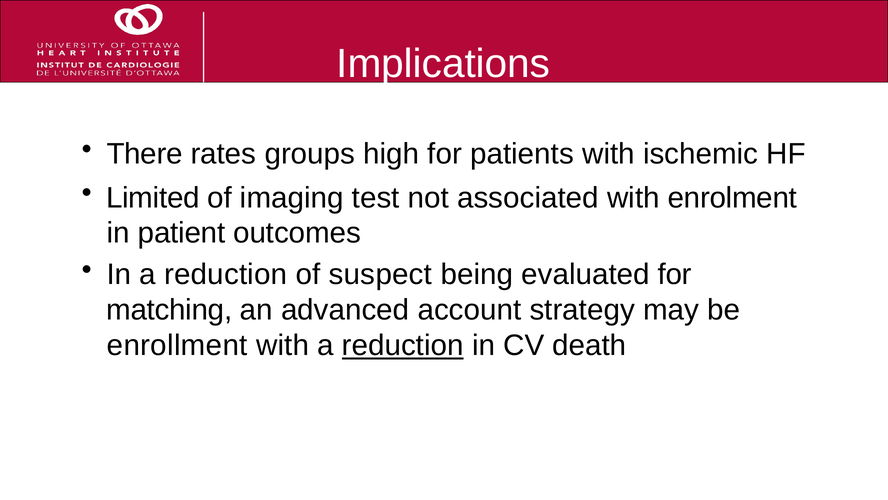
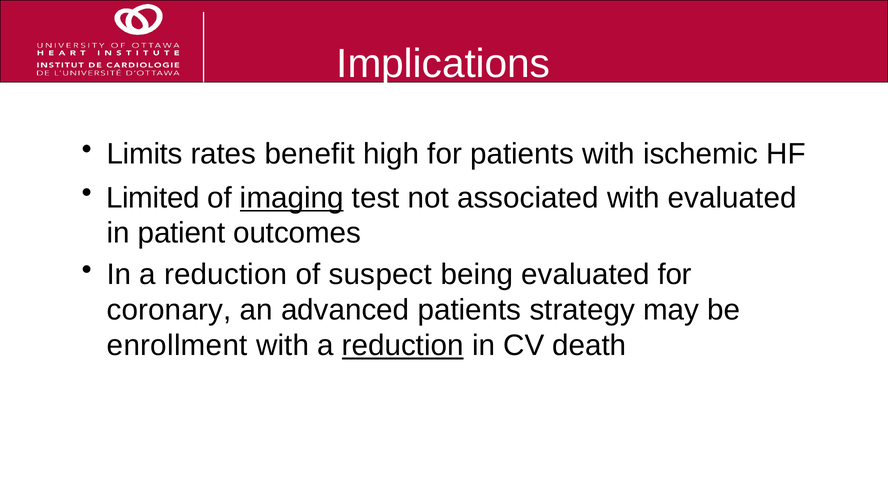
There: There -> Limits
groups: groups -> benefit
imaging underline: none -> present
with enrolment: enrolment -> evaluated
matching: matching -> coronary
advanced account: account -> patients
